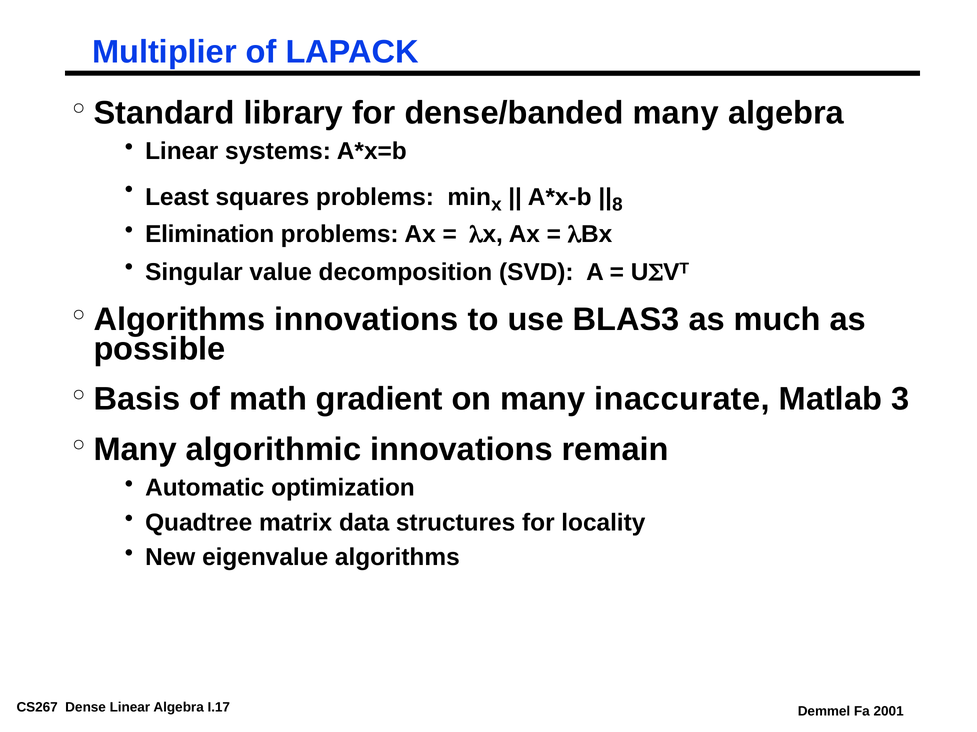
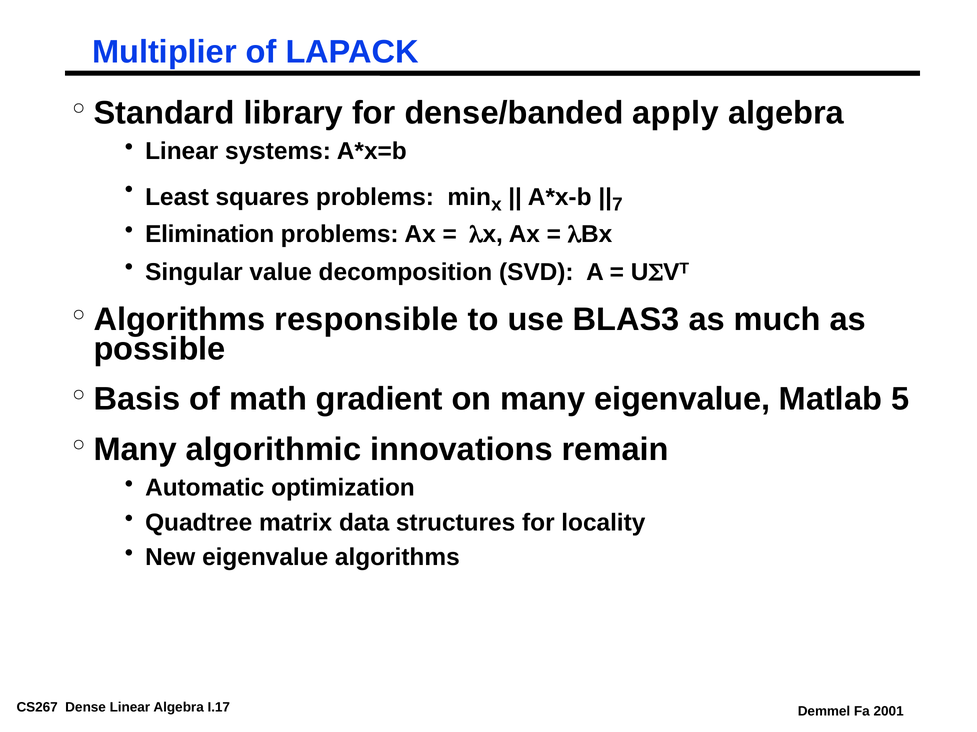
dense/banded many: many -> apply
8: 8 -> 7
innovations at (366, 320): innovations -> responsible
many inaccurate: inaccurate -> eigenvalue
3: 3 -> 5
